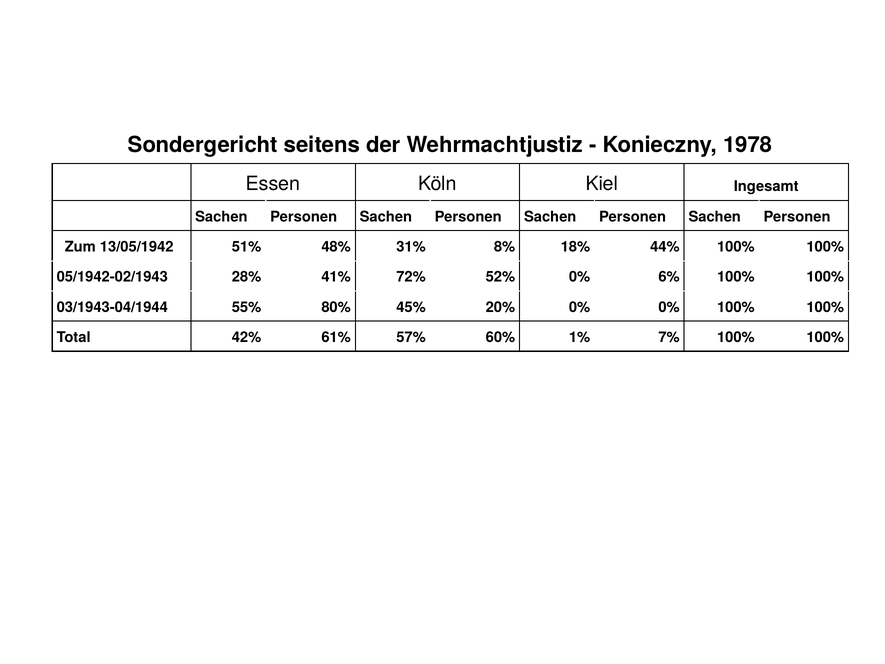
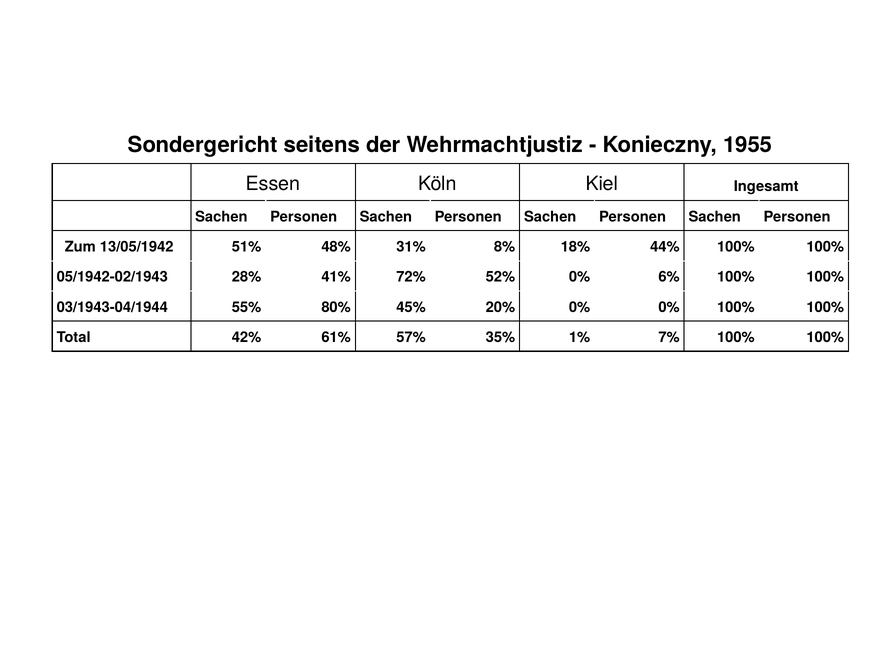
1978: 1978 -> 1955
60%: 60% -> 35%
